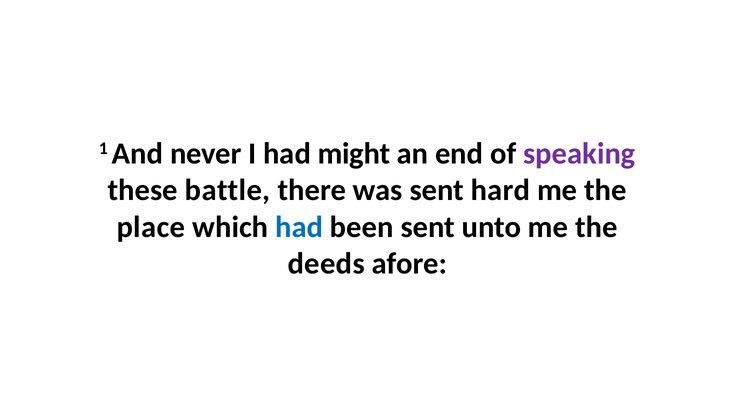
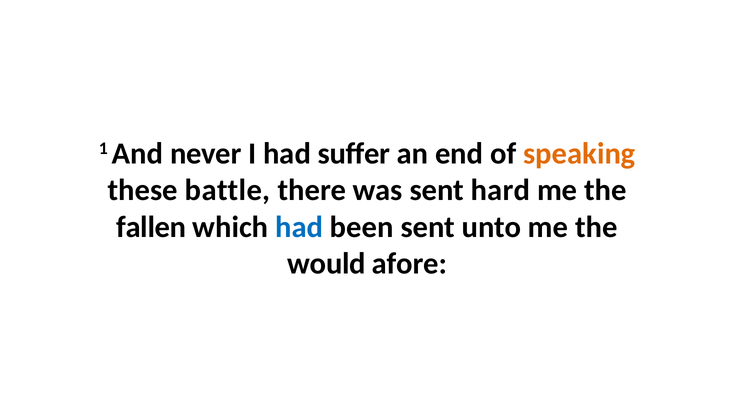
might: might -> suffer
speaking colour: purple -> orange
place: place -> fallen
deeds: deeds -> would
